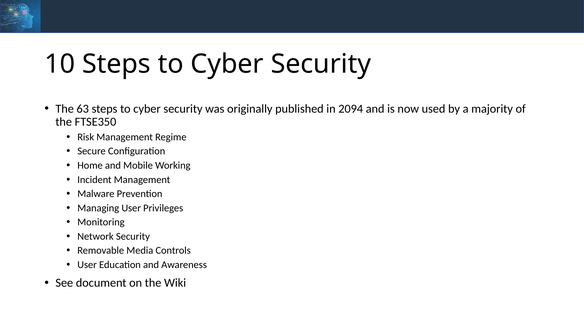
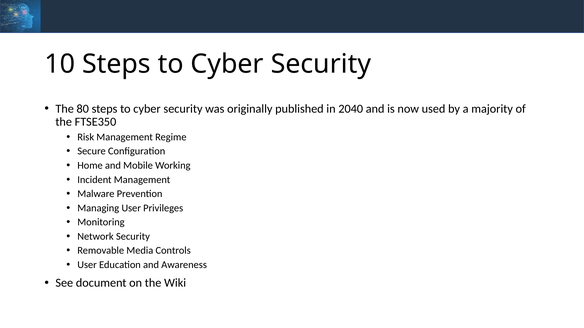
63: 63 -> 80
2094: 2094 -> 2040
